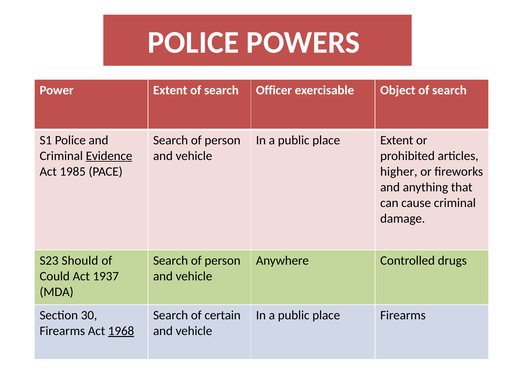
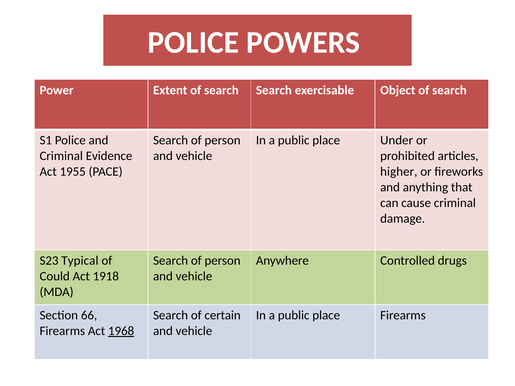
search Officer: Officer -> Search
place Extent: Extent -> Under
Evidence underline: present -> none
1985: 1985 -> 1955
Should: Should -> Typical
1937: 1937 -> 1918
30: 30 -> 66
